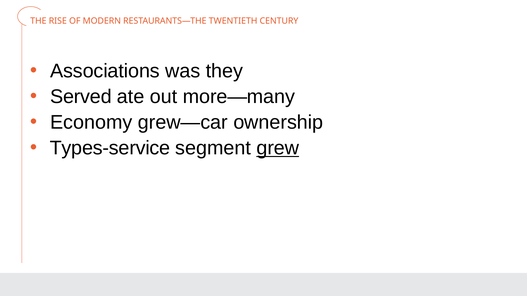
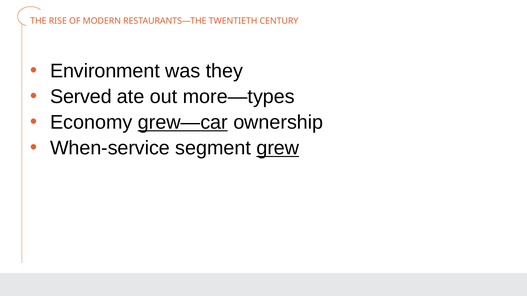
Associations: Associations -> Environment
more—many: more—many -> more—types
grew—car underline: none -> present
Types-service: Types-service -> When-service
